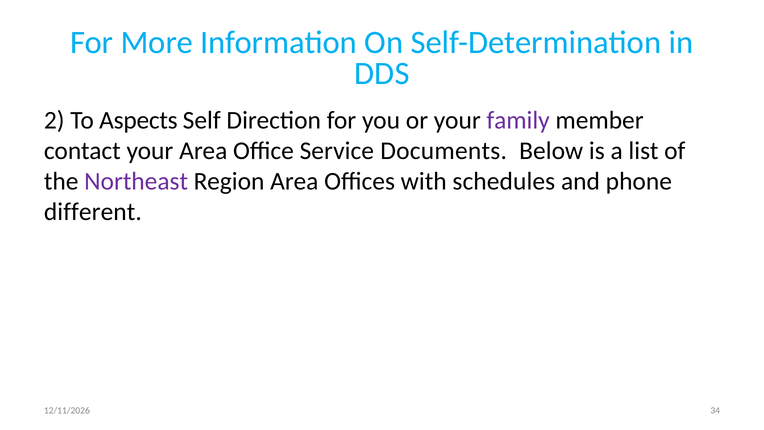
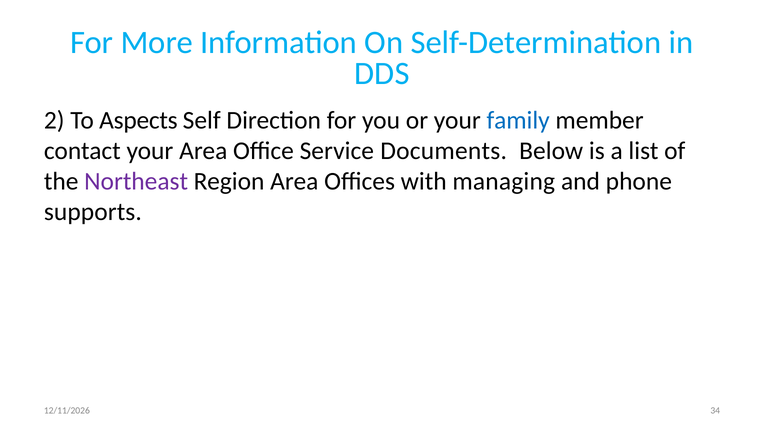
family colour: purple -> blue
schedules: schedules -> managing
different: different -> supports
